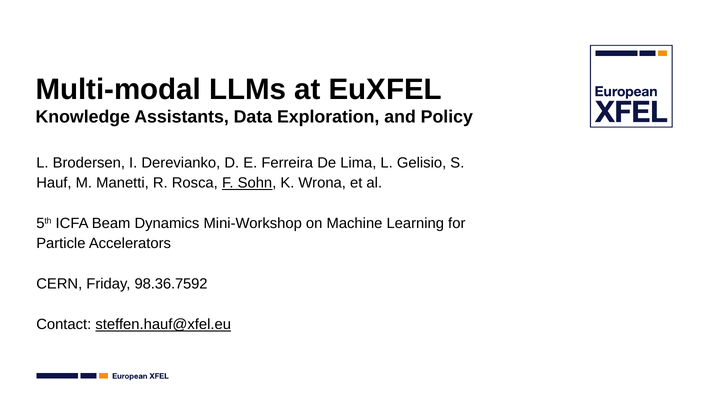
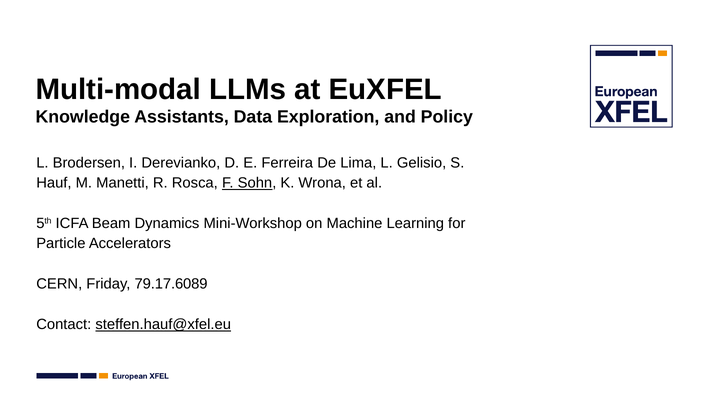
98.36.7592: 98.36.7592 -> 79.17.6089
